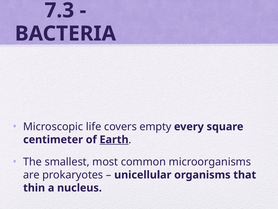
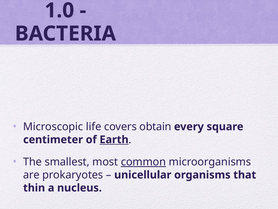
7.3: 7.3 -> 1.0
empty: empty -> obtain
common underline: none -> present
